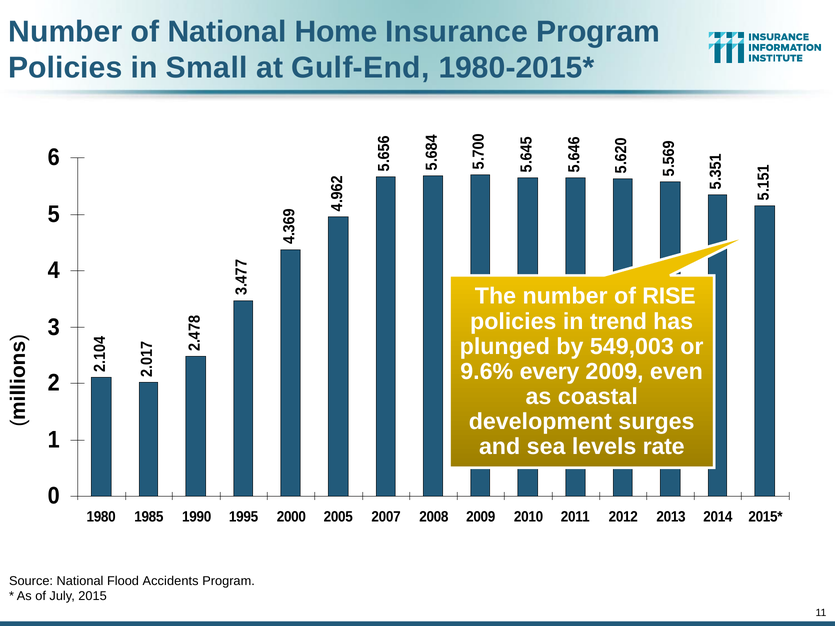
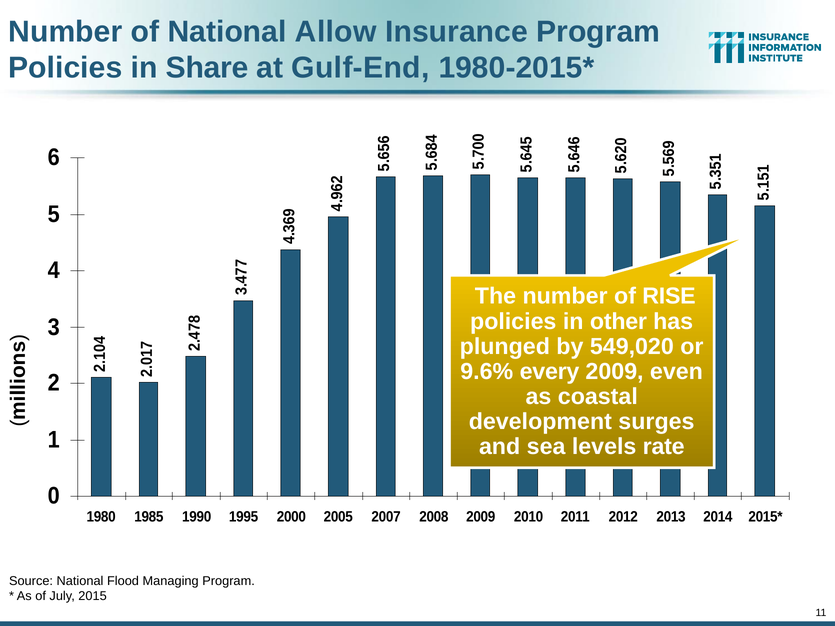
Home: Home -> Allow
Small: Small -> Share
trend: trend -> other
549,003: 549,003 -> 549,020
Accidents: Accidents -> Managing
